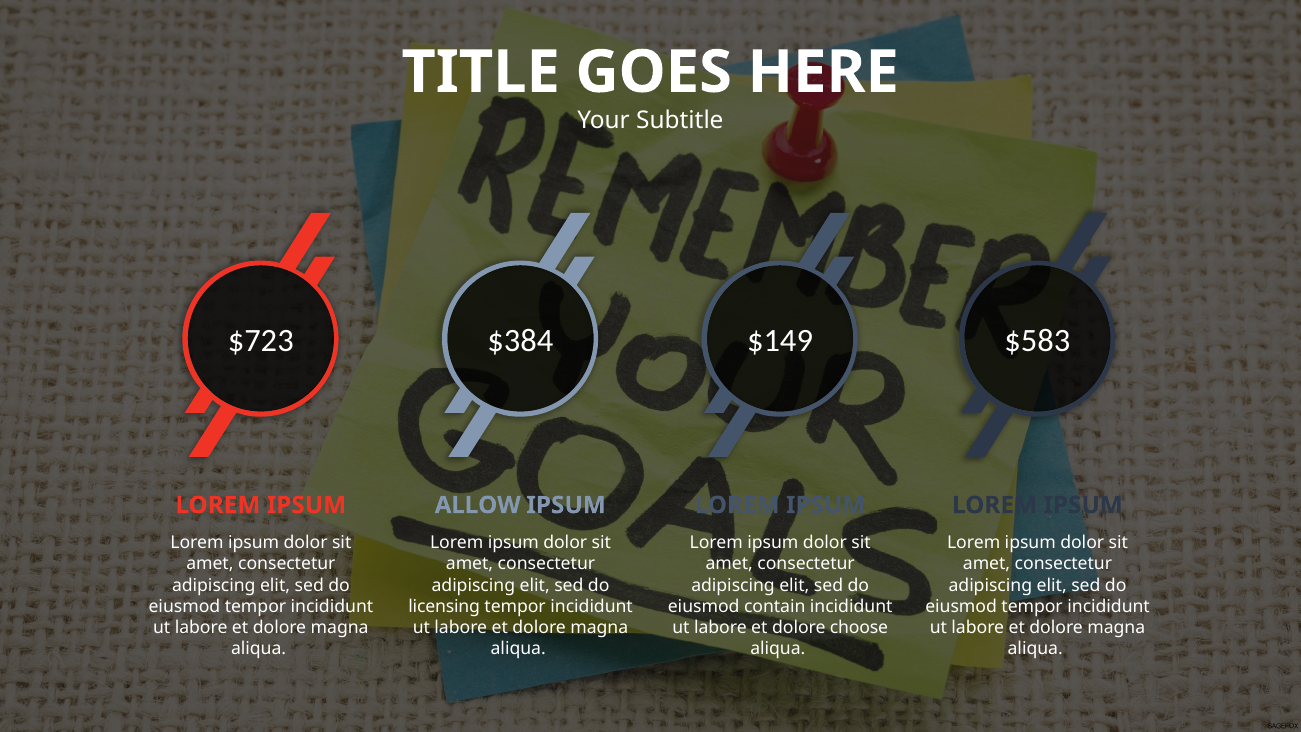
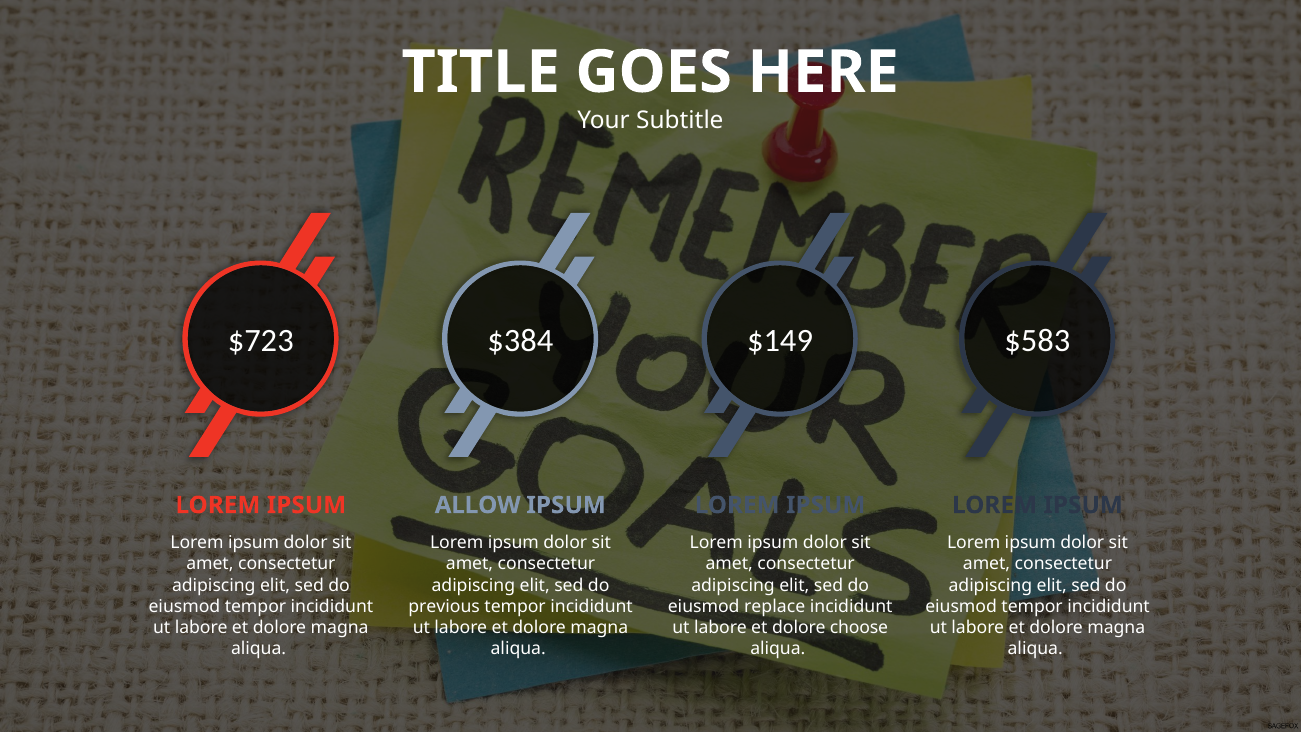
licensing: licensing -> previous
contain: contain -> replace
